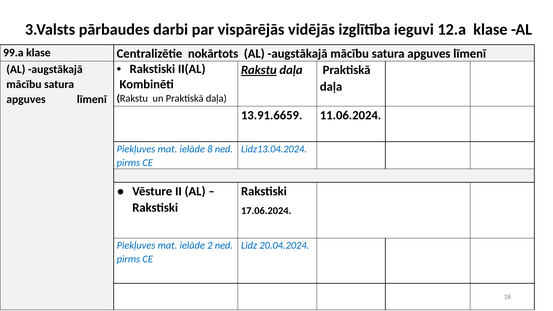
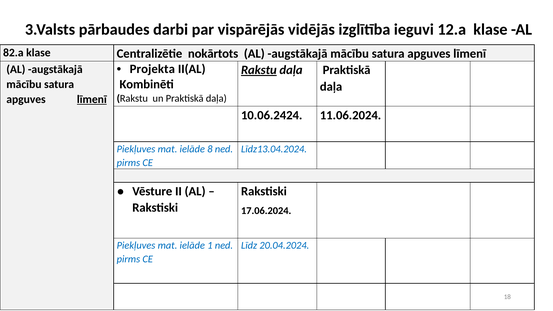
99.a: 99.a -> 82.a
Rakstiski at (152, 69): Rakstiski -> Projekta
līmenī at (92, 99) underline: none -> present
13.91.6659: 13.91.6659 -> 10.06.2424
2: 2 -> 1
